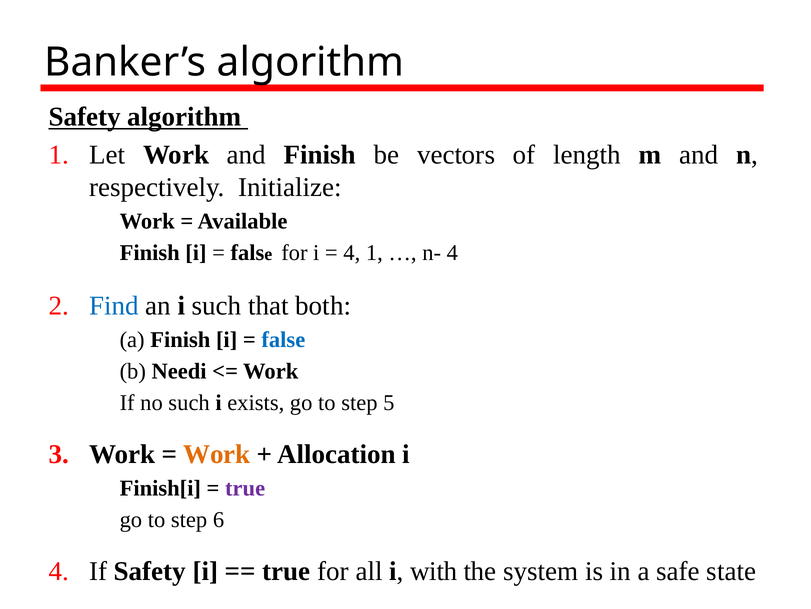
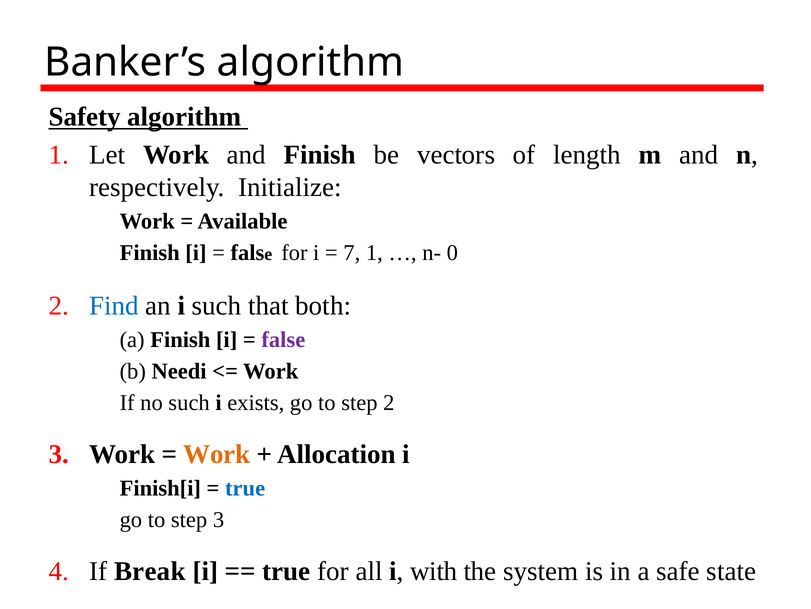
4 at (352, 253): 4 -> 7
n- 4: 4 -> 0
false colour: blue -> purple
step 5: 5 -> 2
true at (245, 488) colour: purple -> blue
step 6: 6 -> 3
If Safety: Safety -> Break
